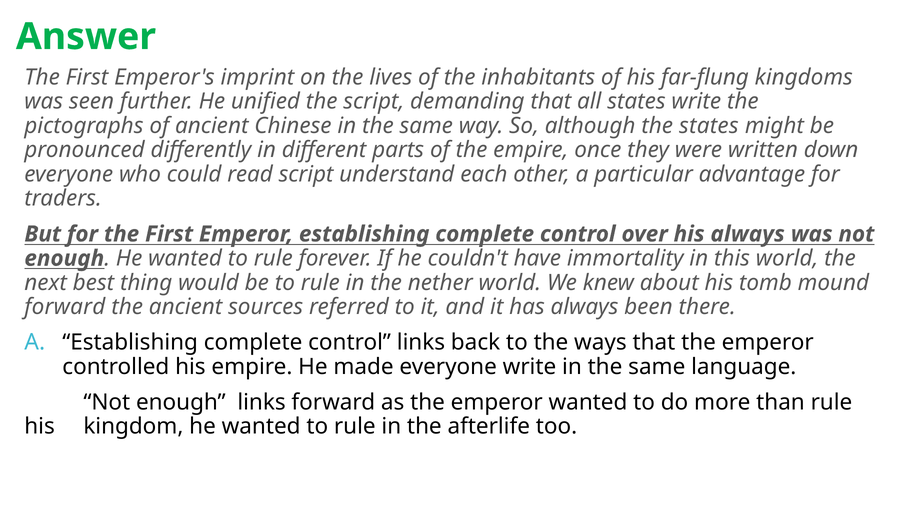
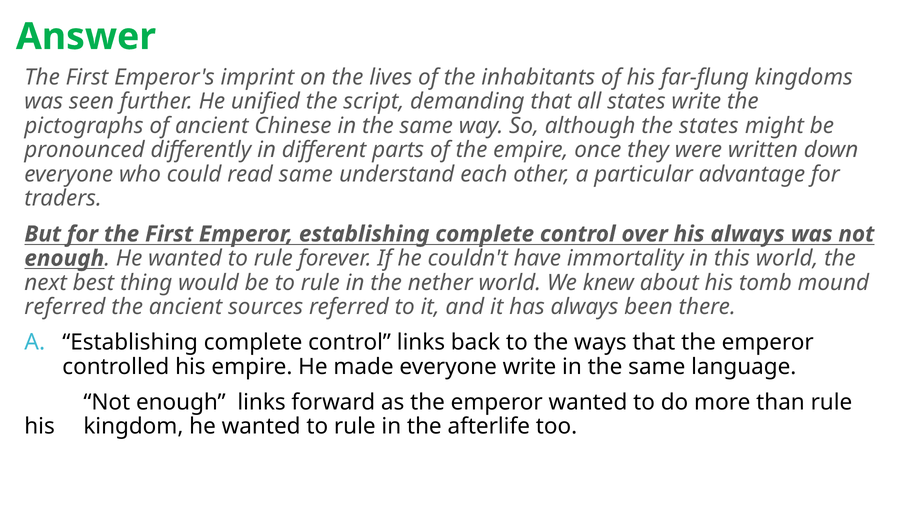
read script: script -> same
forward at (65, 307): forward -> referred
